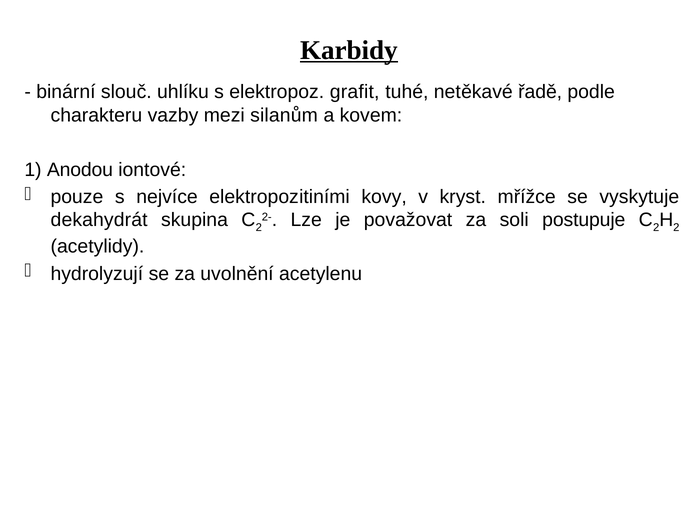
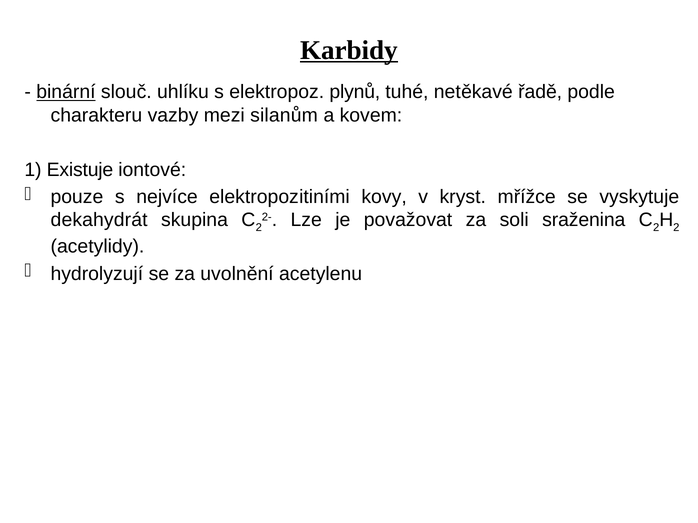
binární underline: none -> present
grafit: grafit -> plynů
Anodou: Anodou -> Existuje
postupuje: postupuje -> sraženina
